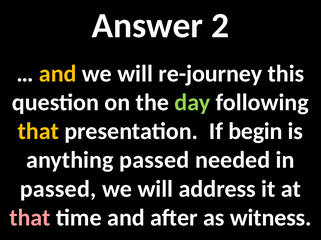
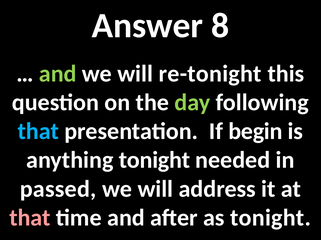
2: 2 -> 8
and at (58, 74) colour: yellow -> light green
re-journey: re-journey -> re-tonight
that at (38, 132) colour: yellow -> light blue
anything passed: passed -> tonight
as witness: witness -> tonight
